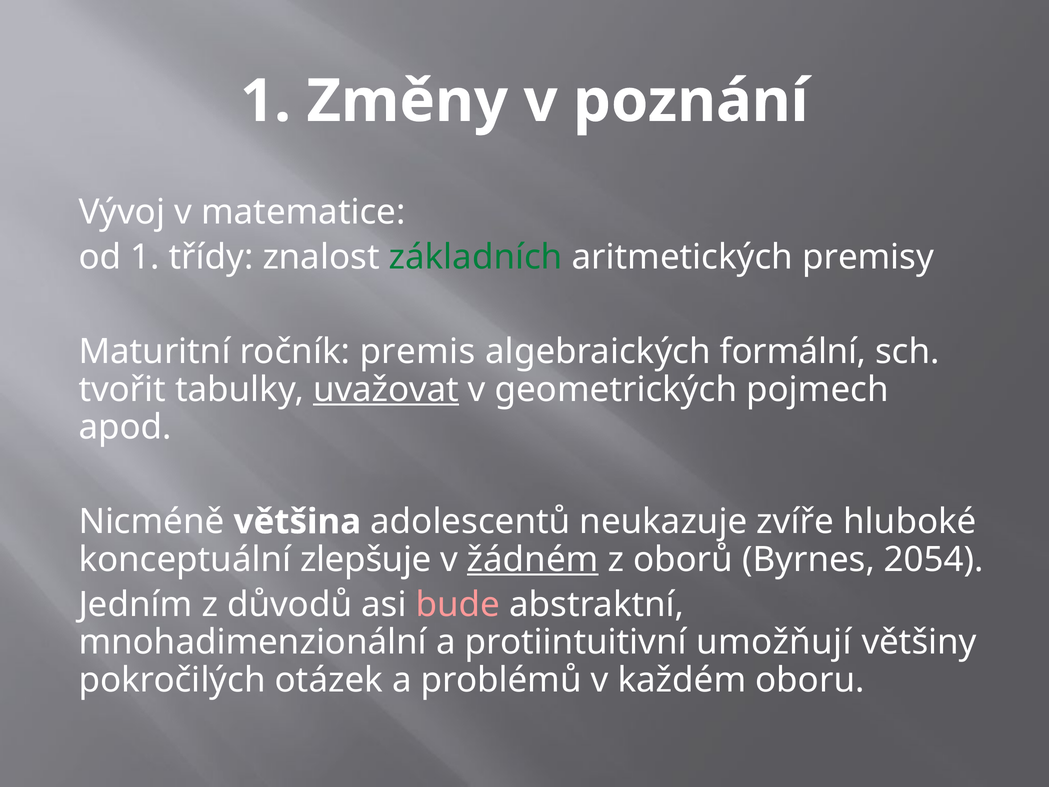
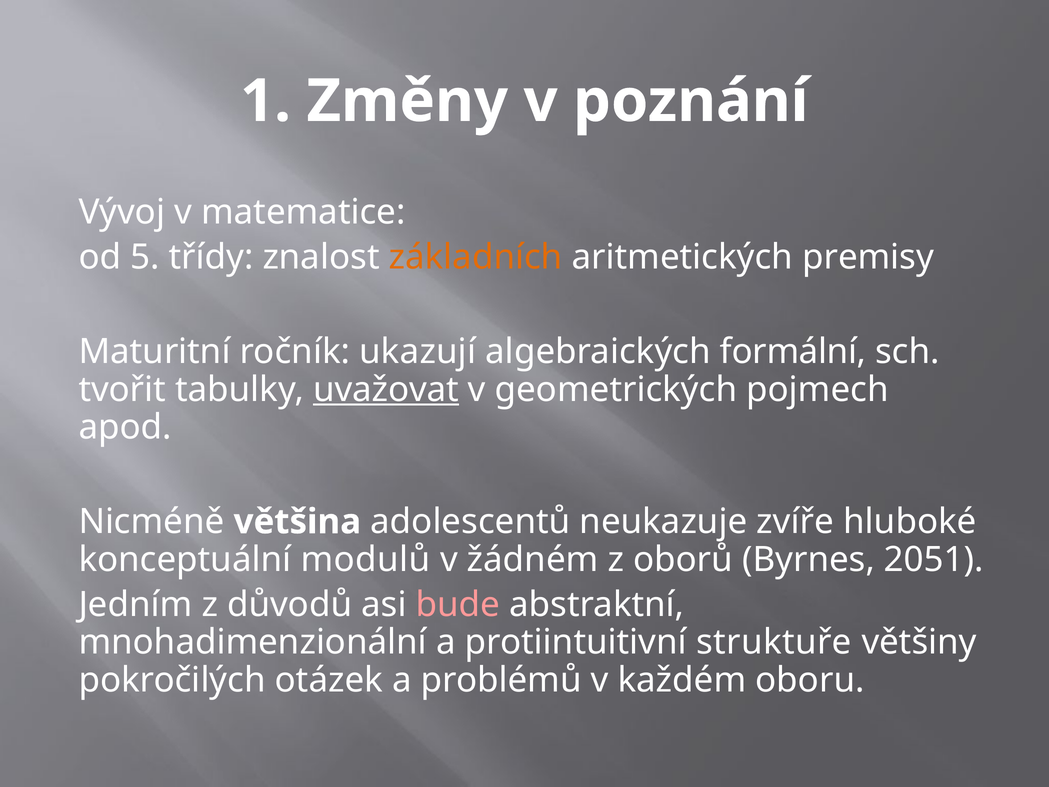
od 1: 1 -> 5
základních colour: green -> orange
premis: premis -> ukazují
zlepšuje: zlepšuje -> modulů
žádném underline: present -> none
2054: 2054 -> 2051
umožňují: umožňují -> struktuře
